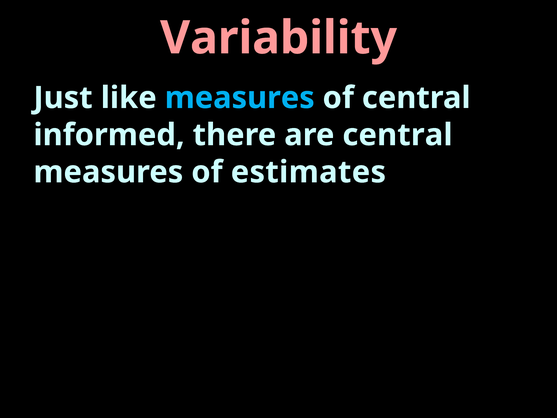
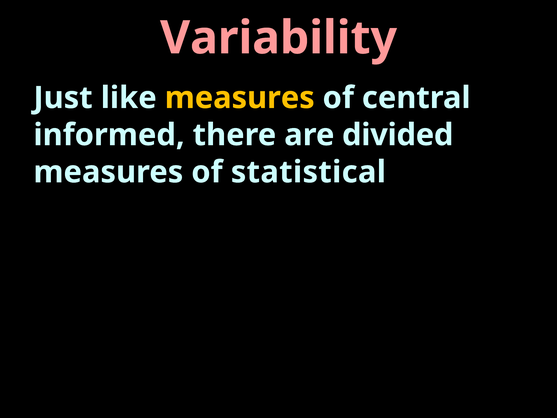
measures at (240, 98) colour: light blue -> yellow
are central: central -> divided
estimates: estimates -> statistical
